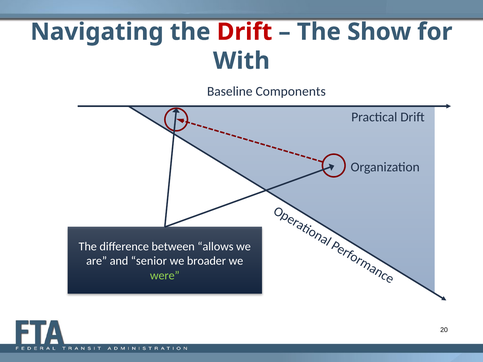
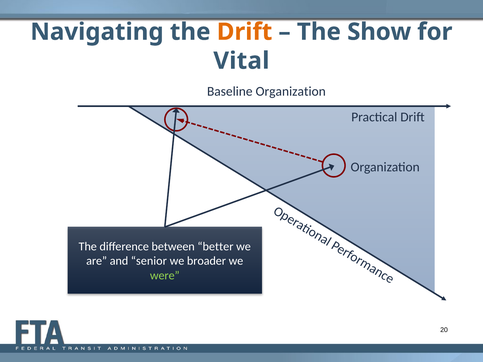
Drift at (245, 32) colour: red -> orange
With: With -> Vital
Baseline Components: Components -> Organization
allows: allows -> better
